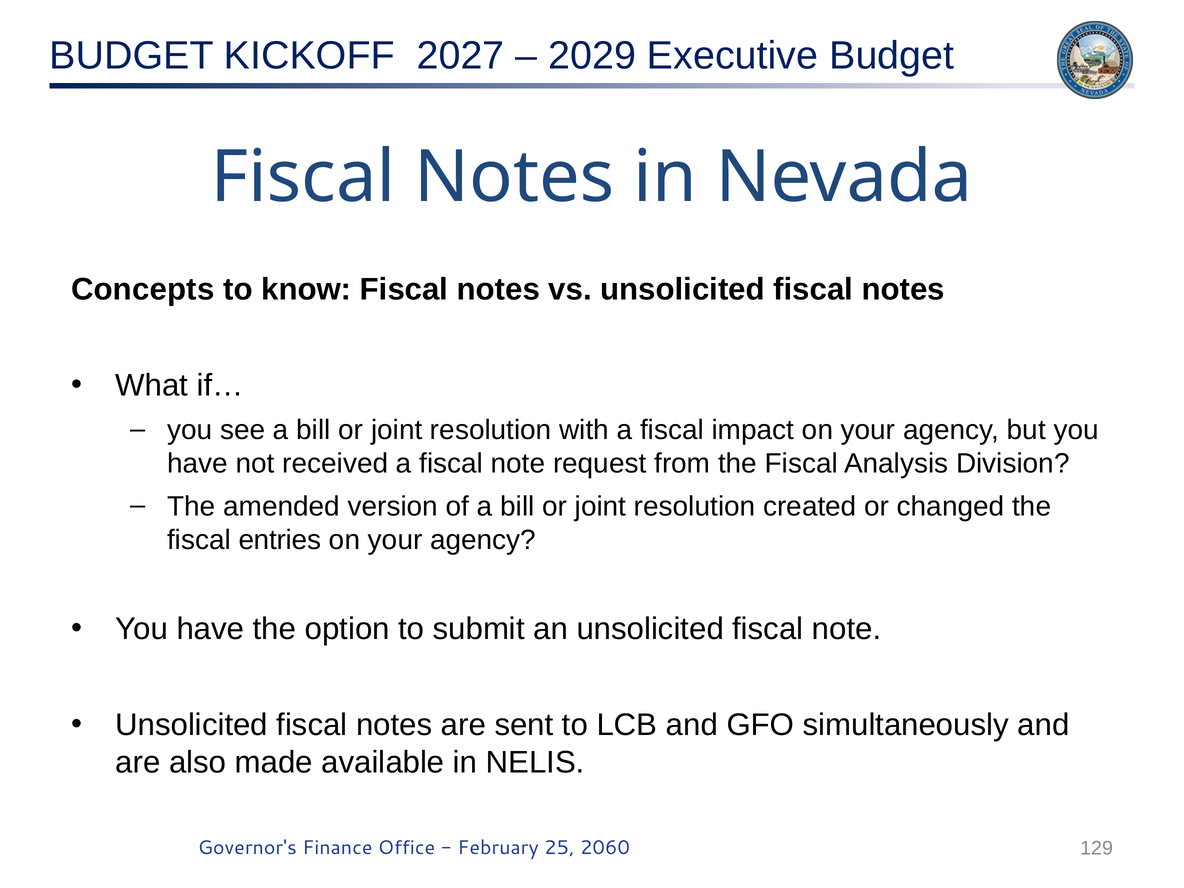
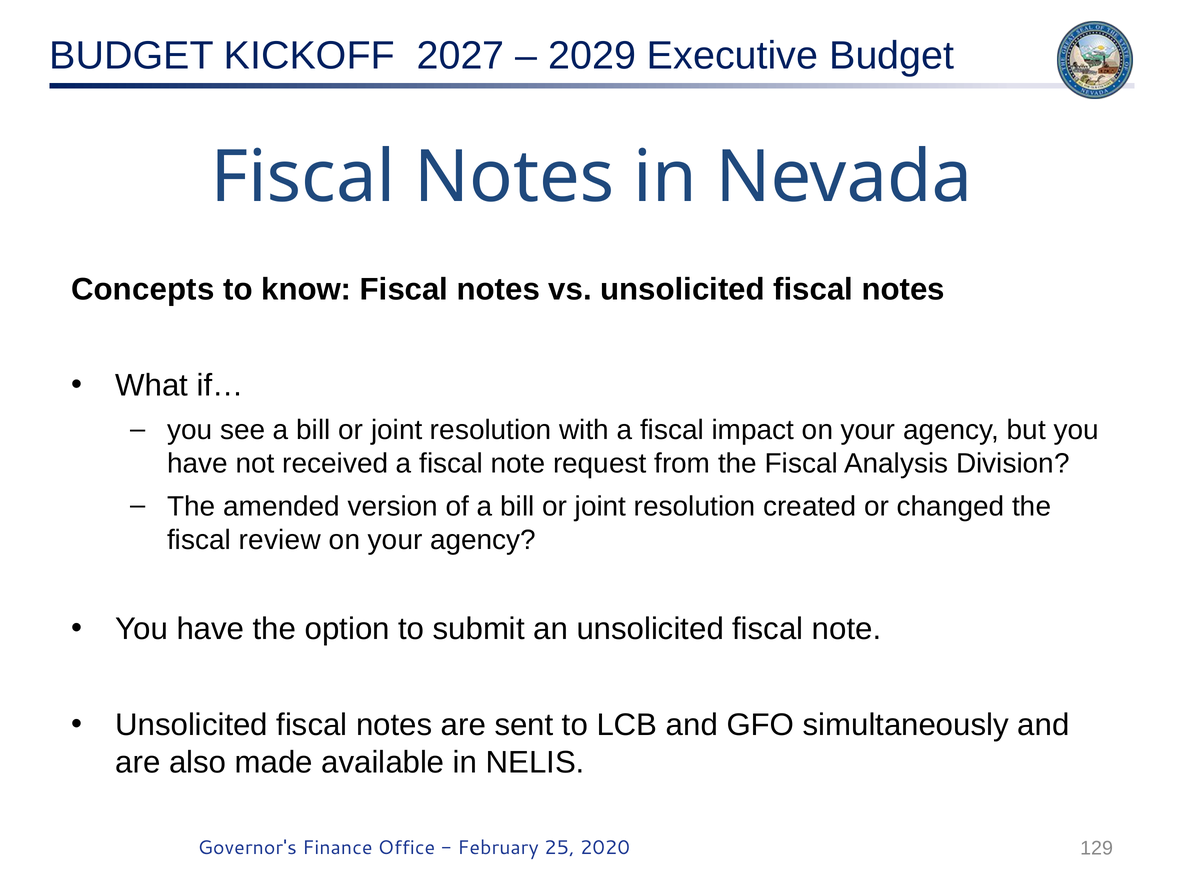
entries: entries -> review
2060: 2060 -> 2020
